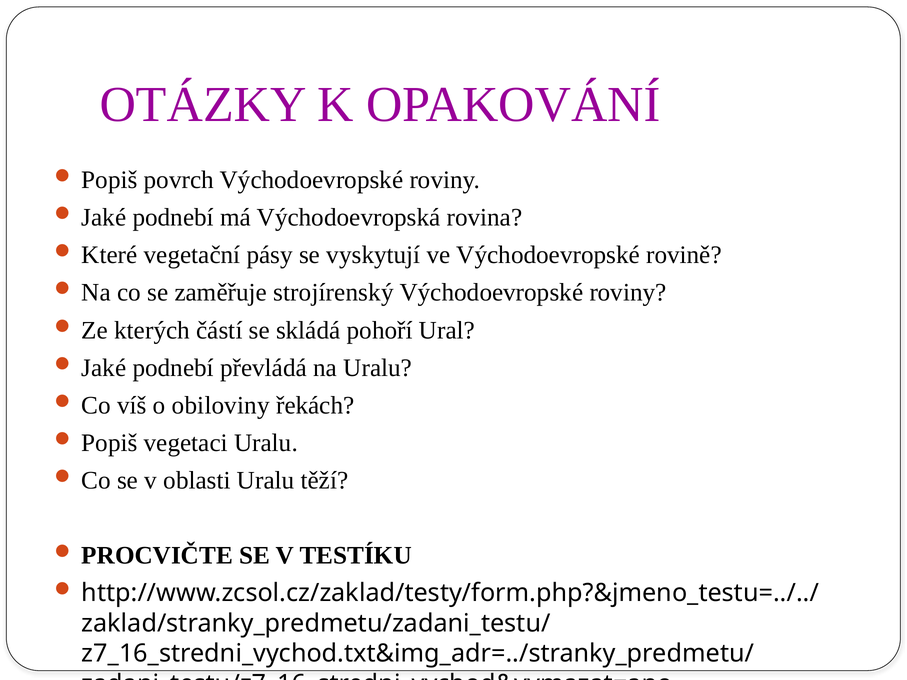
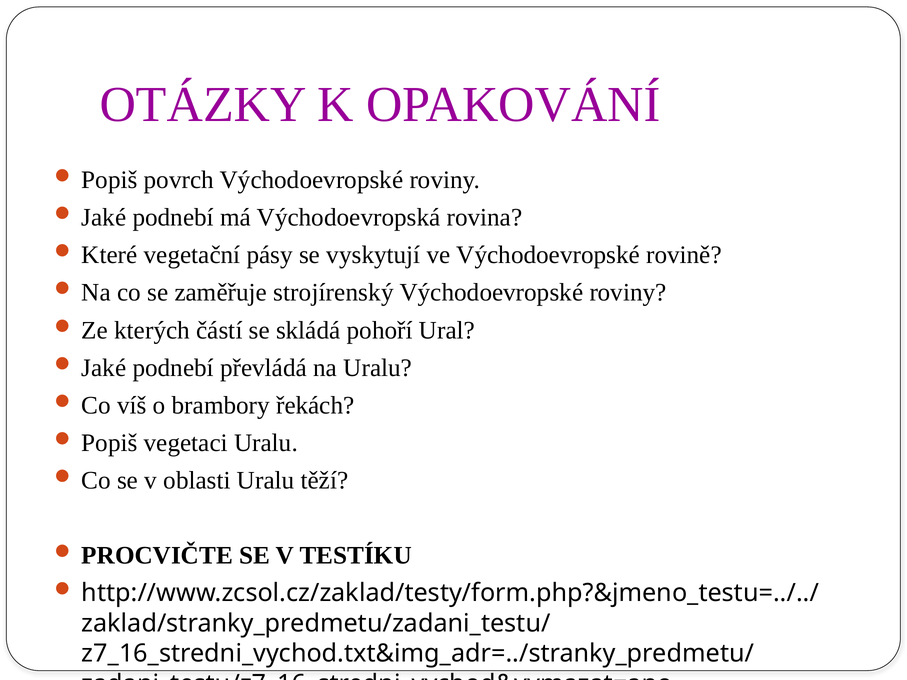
obiloviny: obiloviny -> brambory
